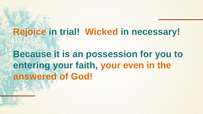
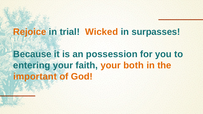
necessary: necessary -> surpasses
even: even -> both
answered: answered -> important
